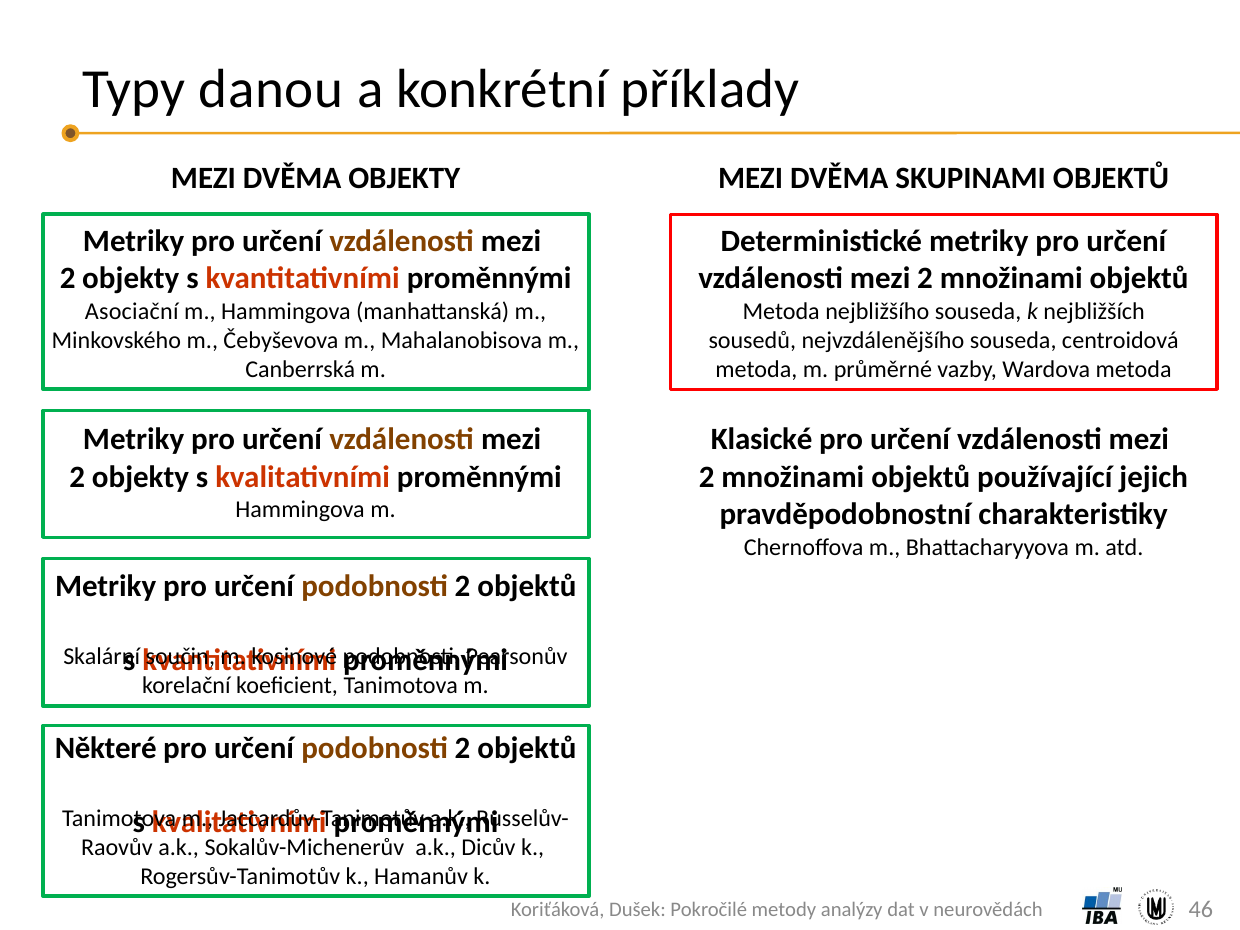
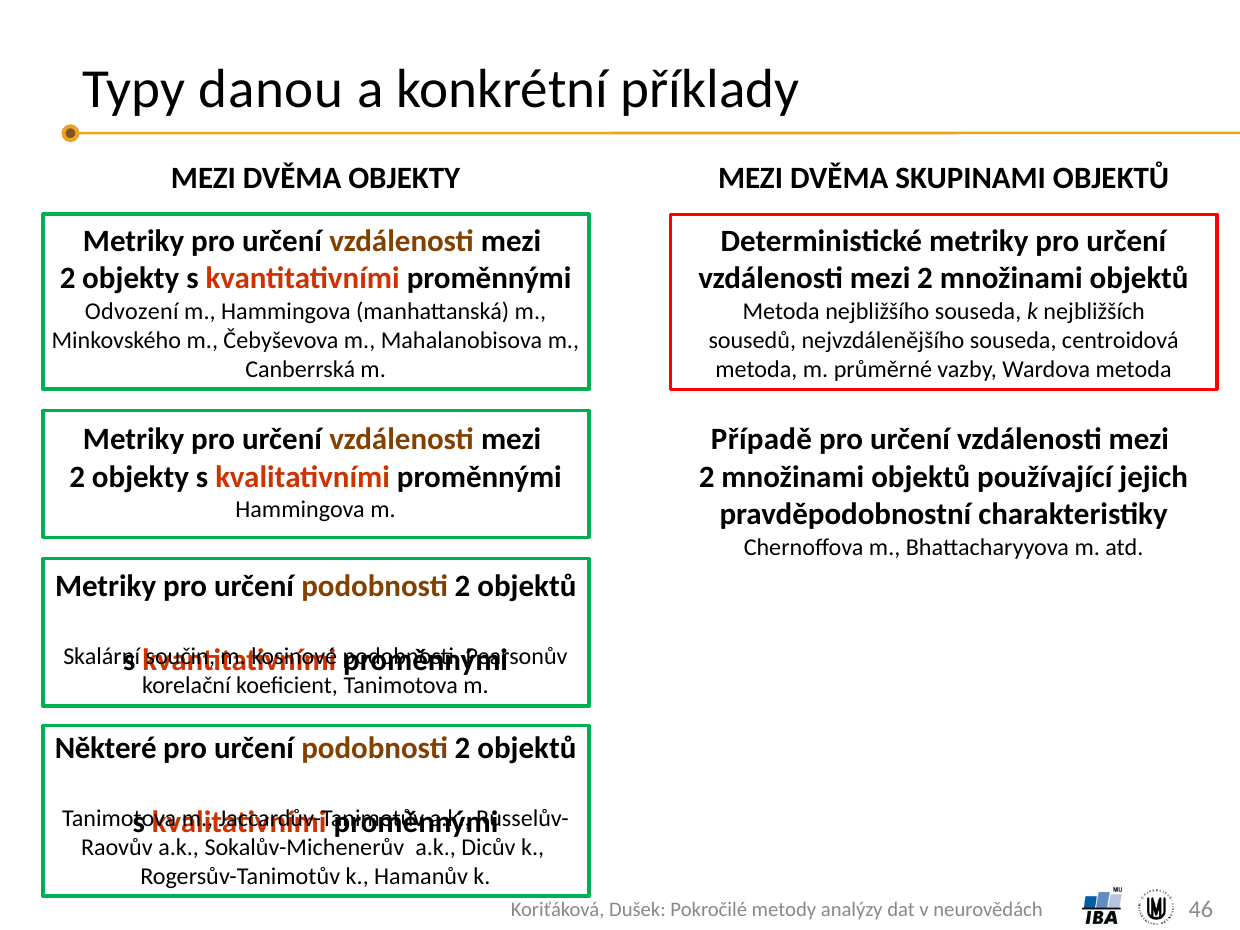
Asociační: Asociační -> Odvození
Klasické: Klasické -> Případě
